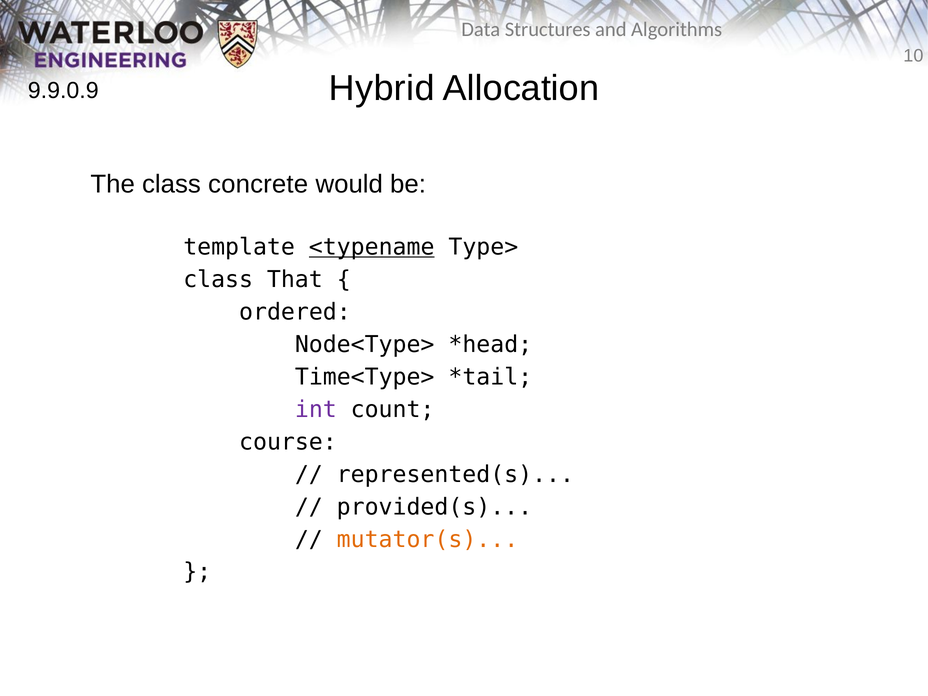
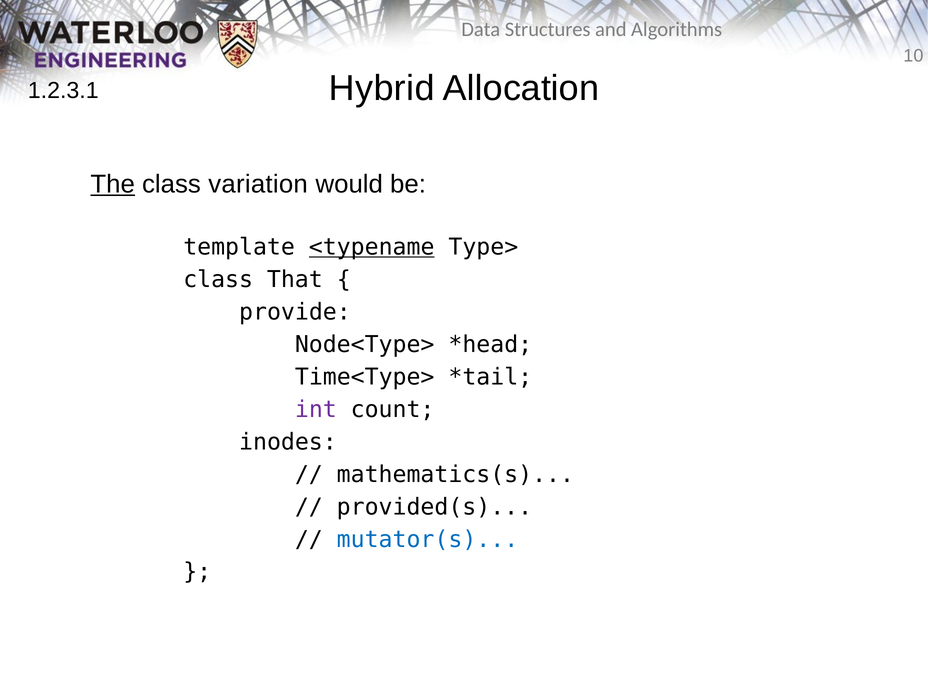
9.9.0.9: 9.9.0.9 -> 1.2.3.1
The underline: none -> present
concrete: concrete -> variation
ordered: ordered -> provide
course: course -> inodes
represented(s: represented(s -> mathematics(s
mutator(s colour: orange -> blue
